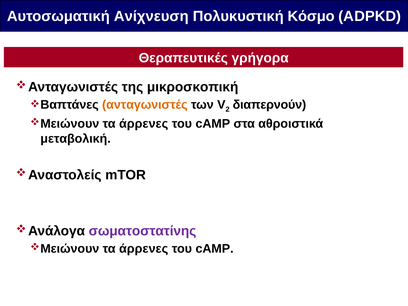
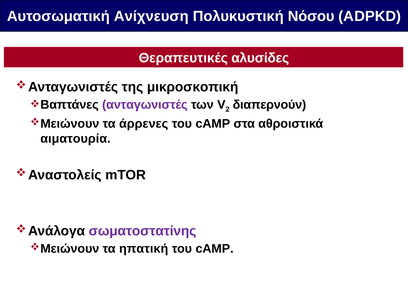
Κόσμο: Κόσμο -> Νόσου
γρήγορα: γρήγορα -> αλυσίδες
ανταγωνιστές colour: orange -> purple
μεταβολική: μεταβολική -> αιματουρία
άρρενες at (144, 249): άρρενες -> ηπατική
